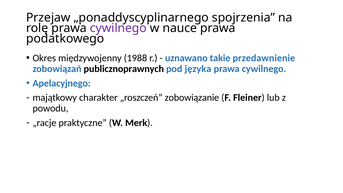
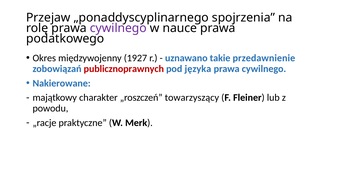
1988: 1988 -> 1927
publicznoprawnych colour: black -> red
Apelacyjnego: Apelacyjnego -> Nakierowane
zobowiązanie: zobowiązanie -> towarzyszący
